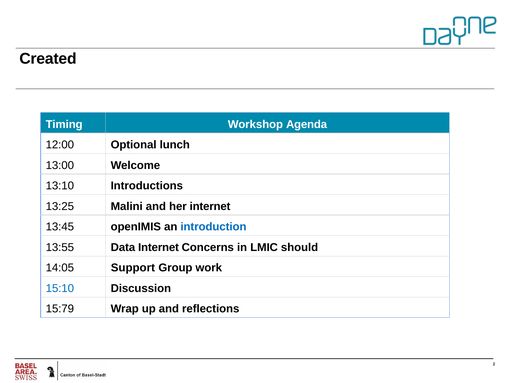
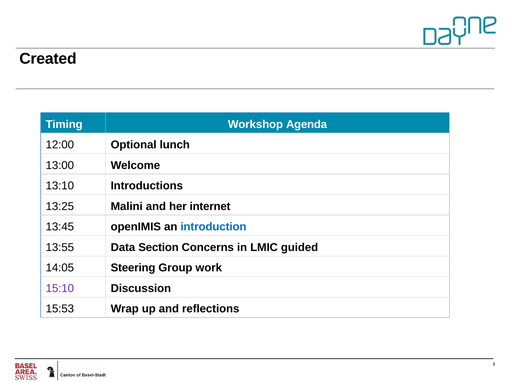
Data Internet: Internet -> Section
should: should -> guided
Support: Support -> Steering
15:10 colour: blue -> purple
15:79: 15:79 -> 15:53
